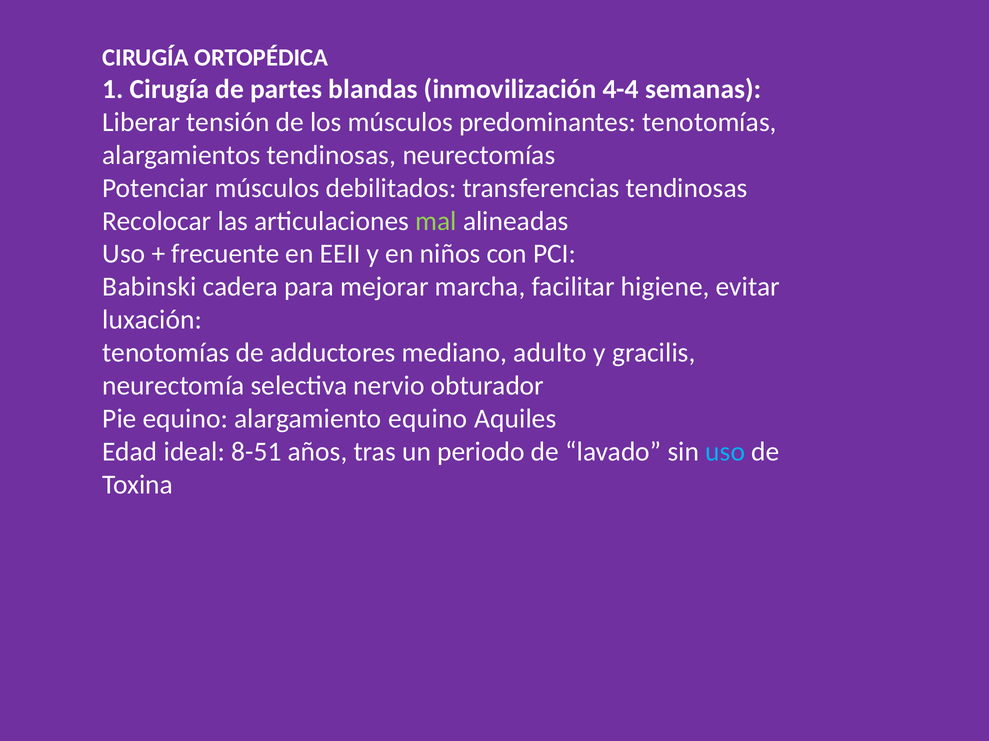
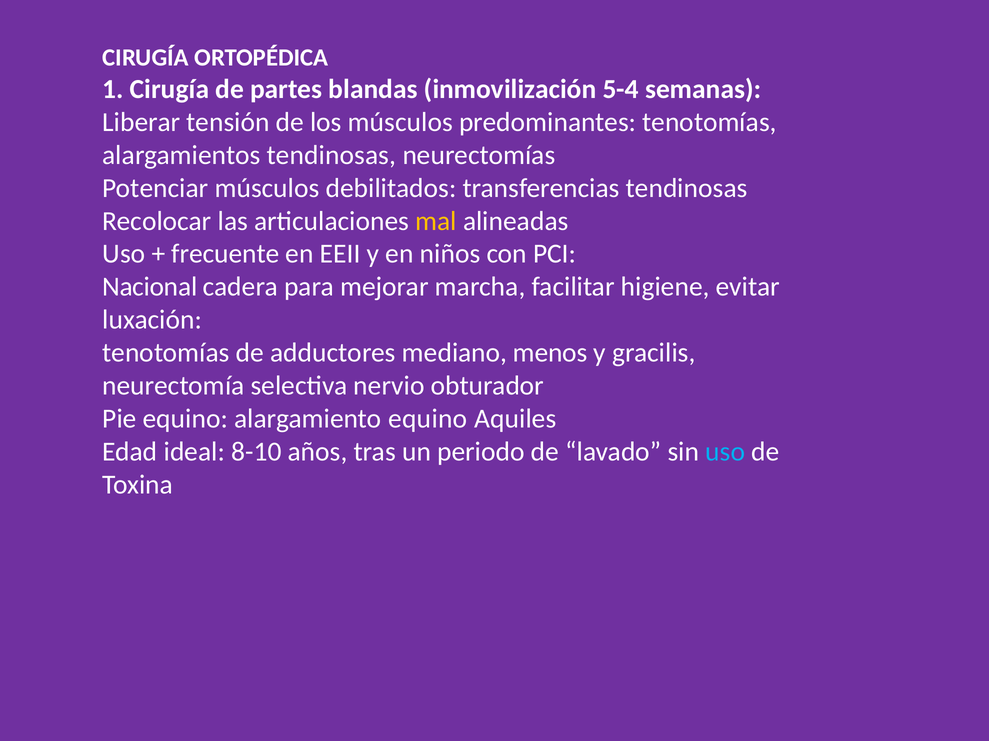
4-4: 4-4 -> 5-4
mal colour: light green -> yellow
Babinski: Babinski -> Nacional
adulto: adulto -> menos
8-51: 8-51 -> 8-10
